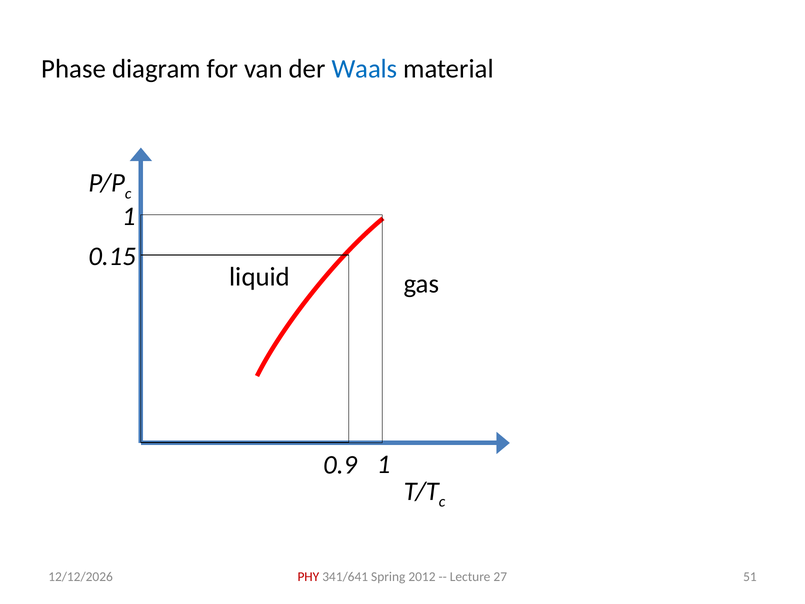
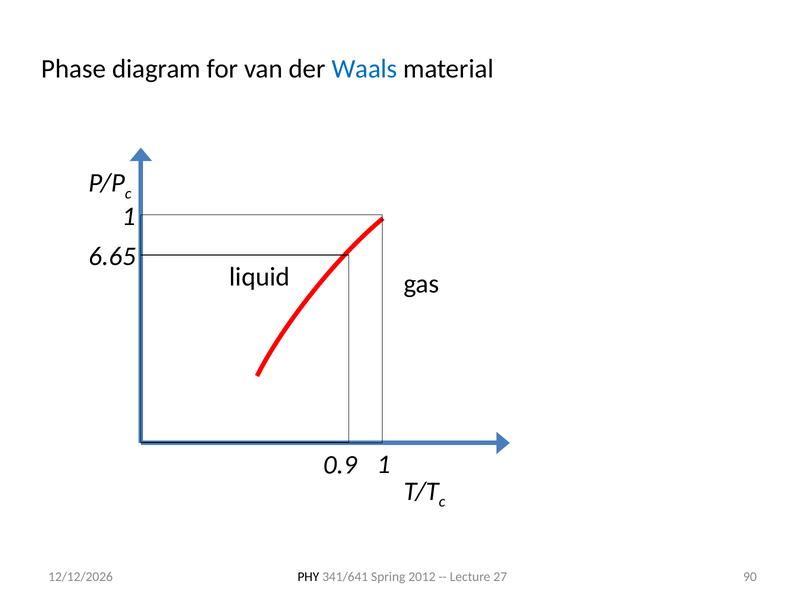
0.15: 0.15 -> 6.65
PHY colour: red -> black
51: 51 -> 90
